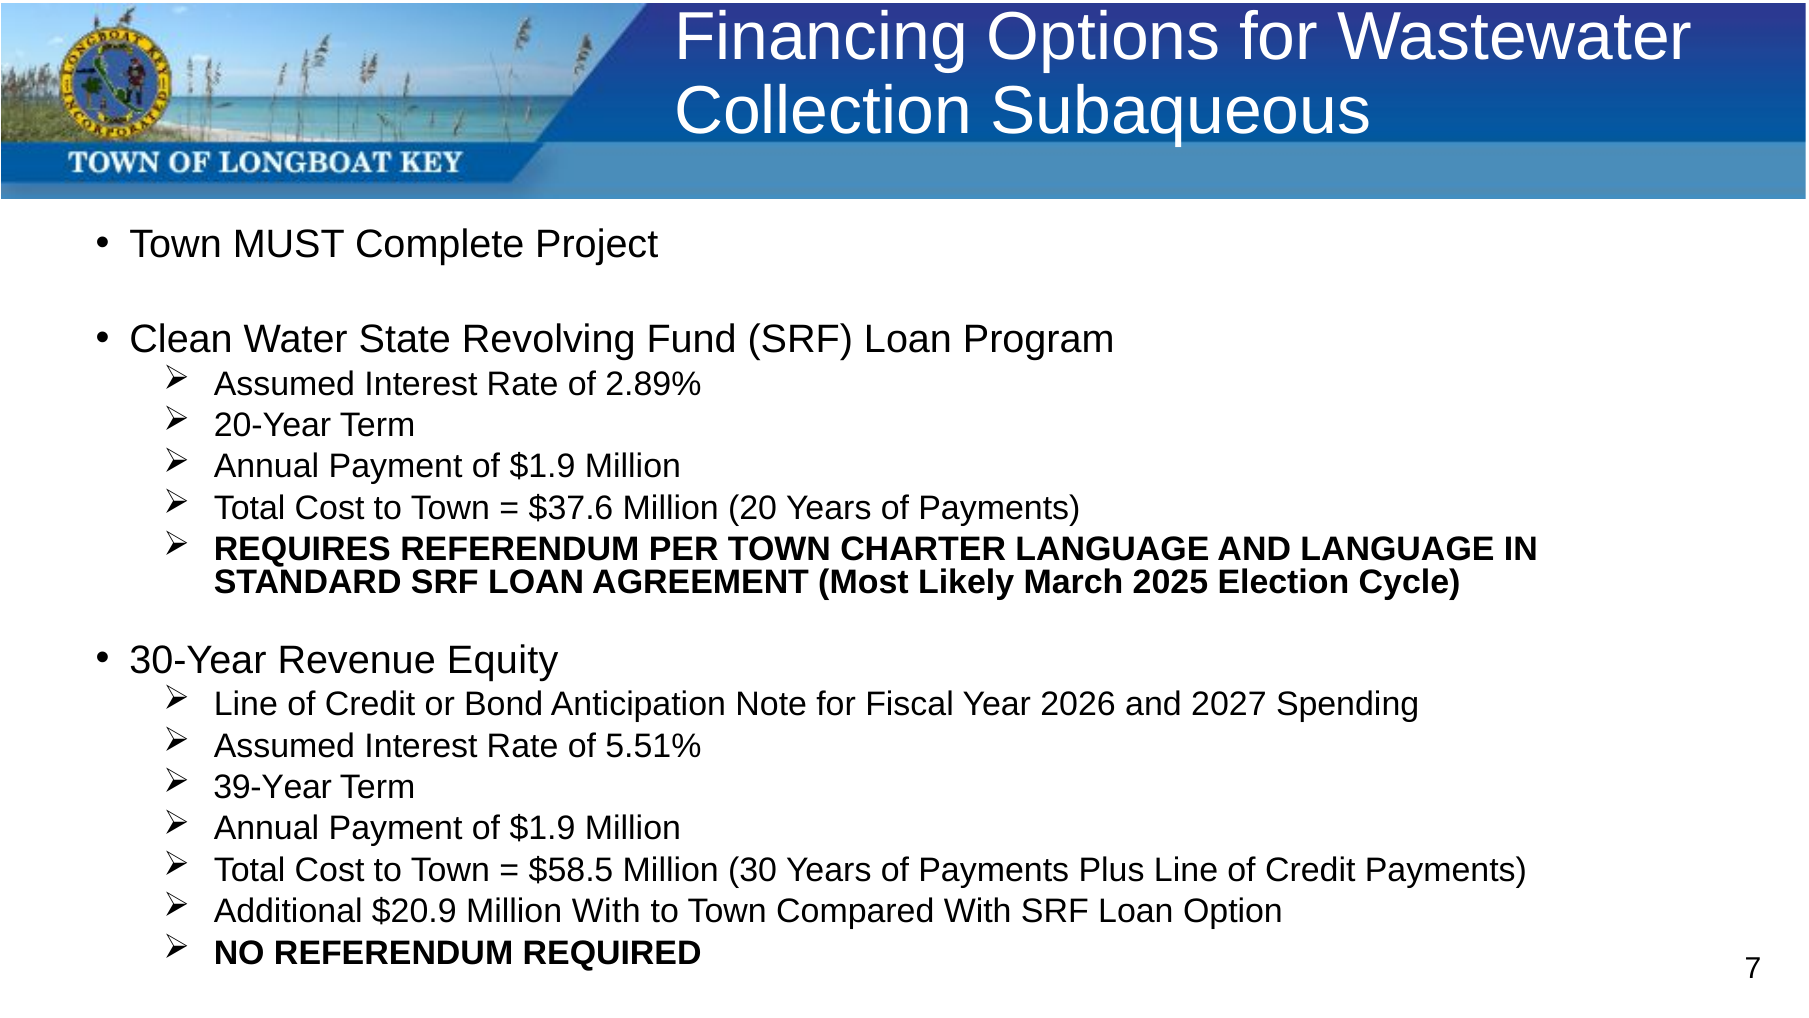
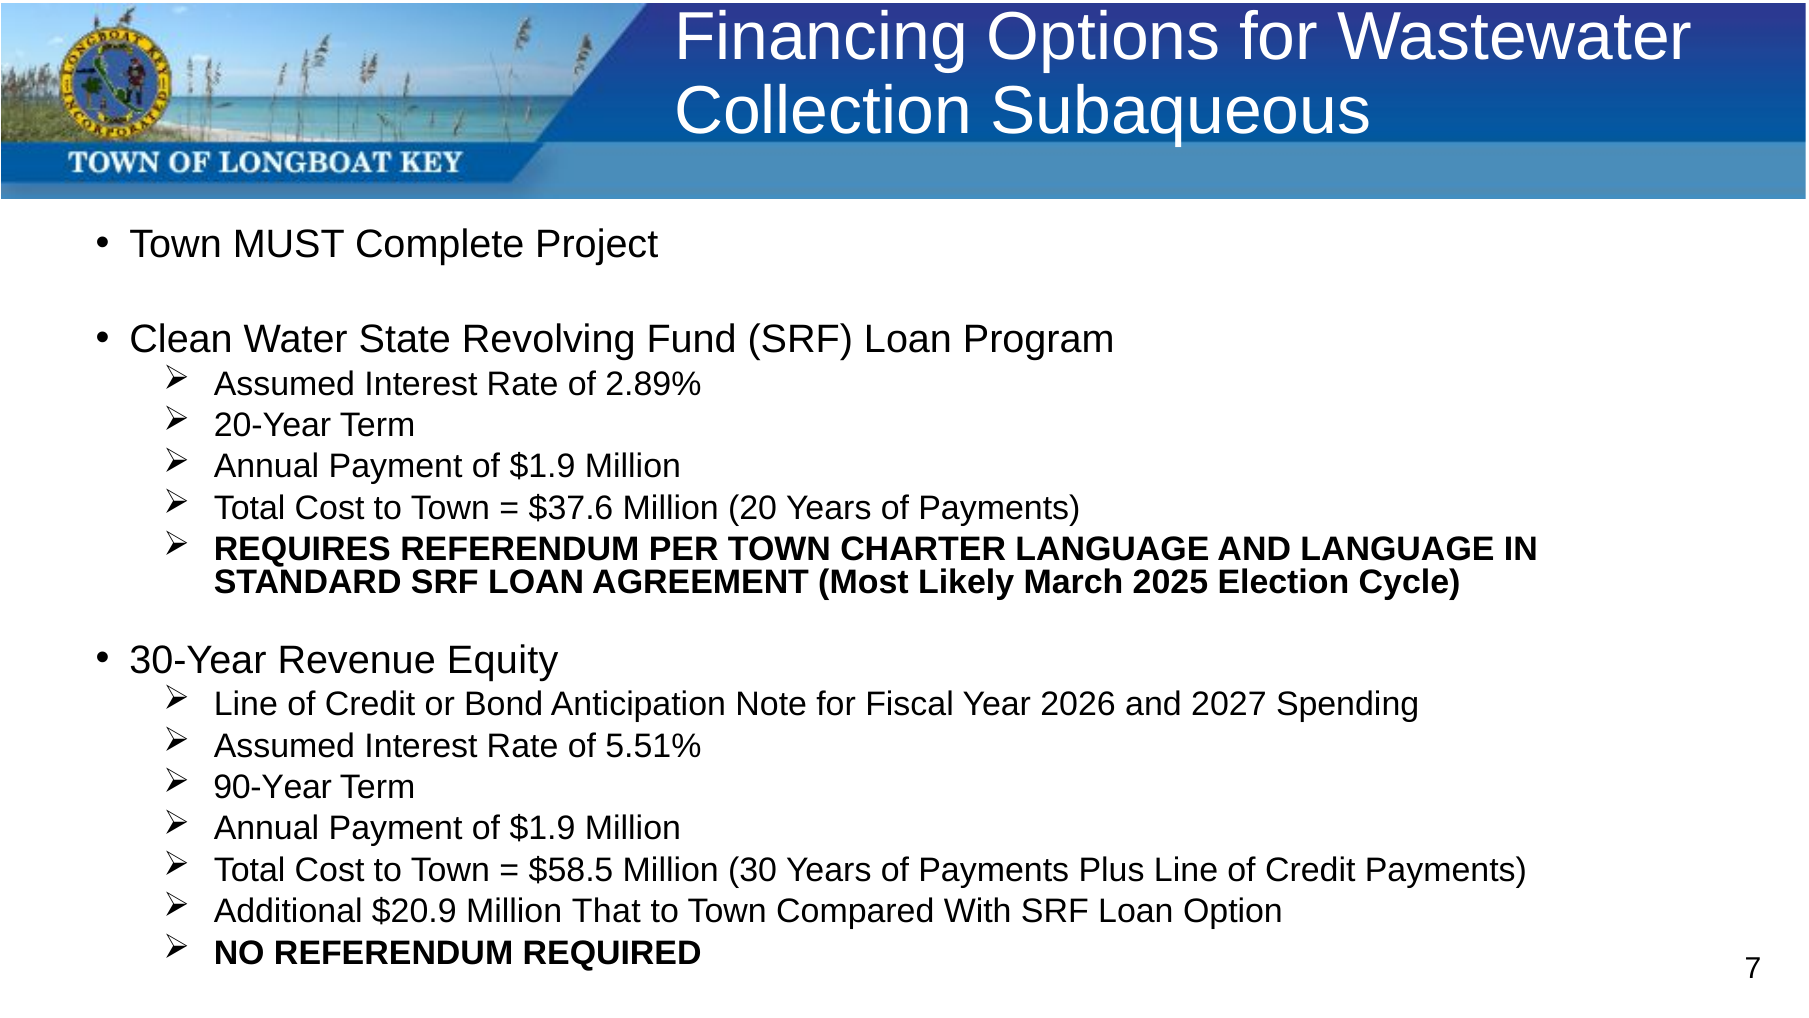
39-Year: 39-Year -> 90-Year
Million With: With -> That
